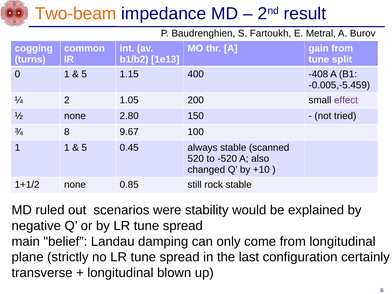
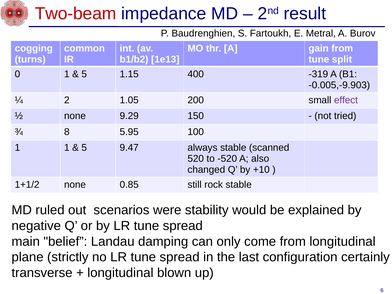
Two-beam colour: orange -> red
-408: -408 -> -319
-0.005,-5.459: -0.005,-5.459 -> -0.005,-9.903
2.80: 2.80 -> 9.29
9.67: 9.67 -> 5.95
0.45: 0.45 -> 9.47
